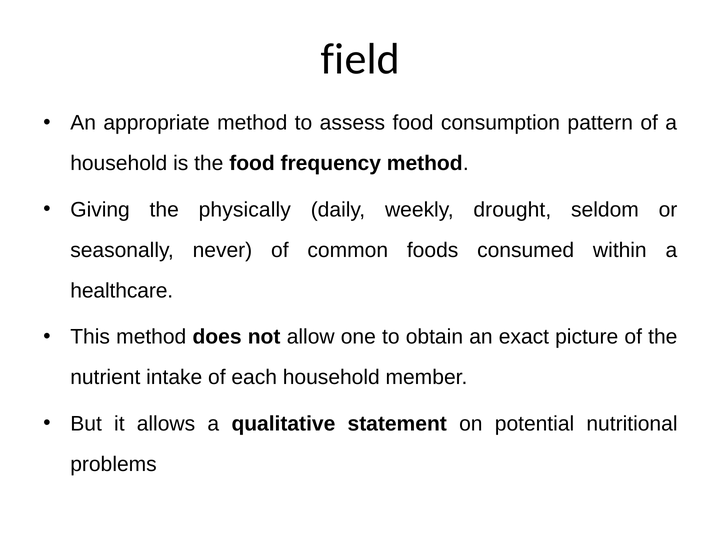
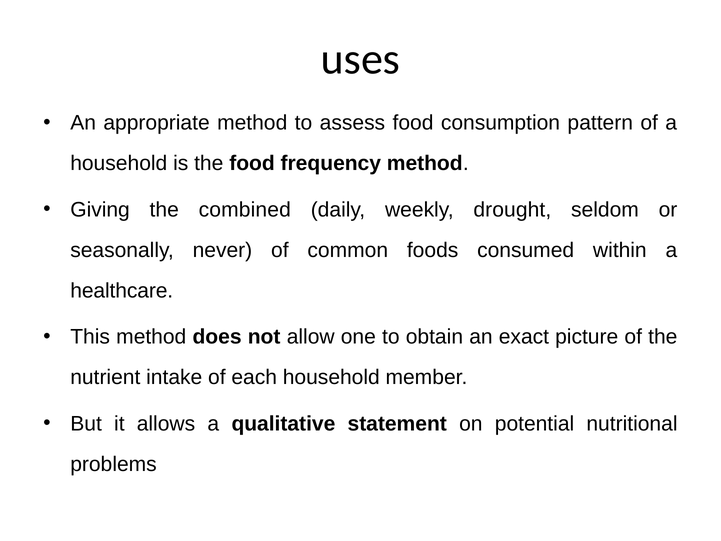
field: field -> uses
physically: physically -> combined
